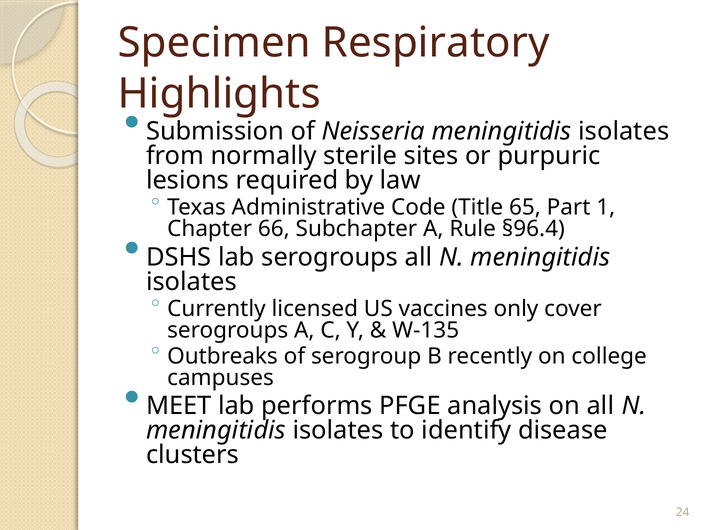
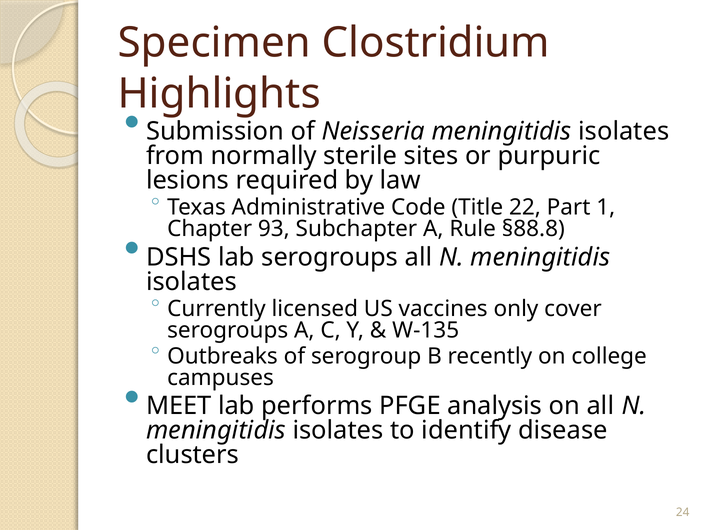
Respiratory: Respiratory -> Clostridium
65: 65 -> 22
66: 66 -> 93
§96.4: §96.4 -> §88.8
